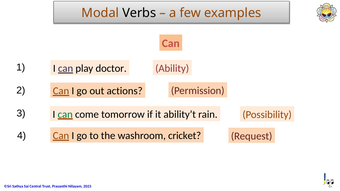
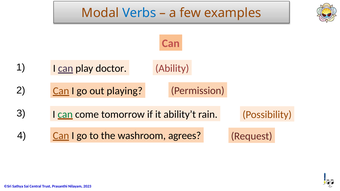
Verbs colour: black -> blue
actions: actions -> playing
cricket: cricket -> agrees
